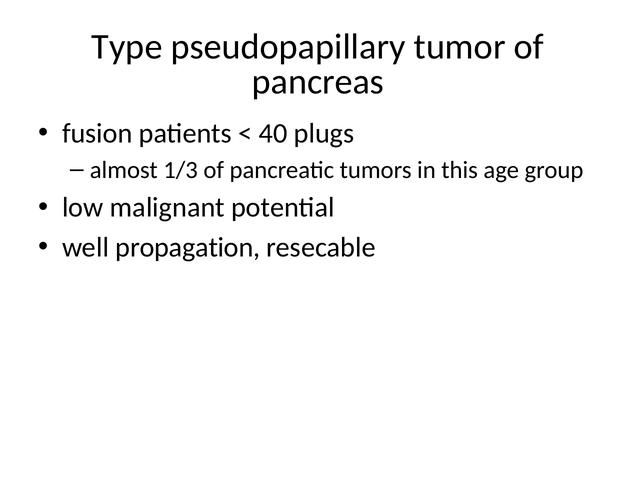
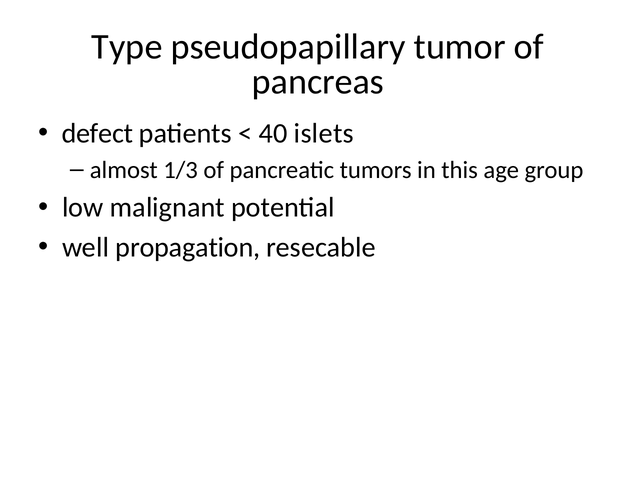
fusion: fusion -> defect
plugs: plugs -> islets
